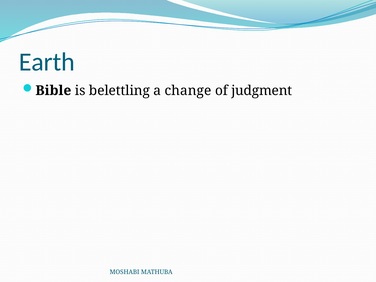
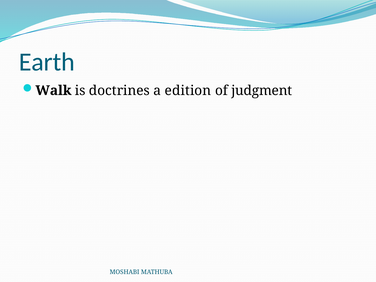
Bible: Bible -> Walk
belettling: belettling -> doctrines
change: change -> edition
